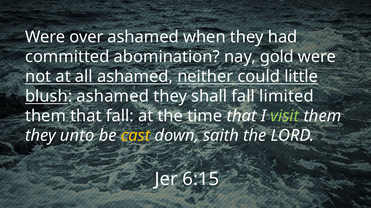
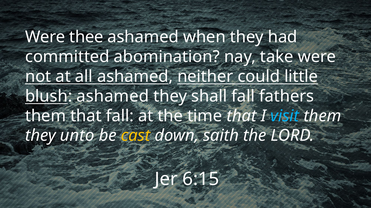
over: over -> thee
gold: gold -> take
limited: limited -> fathers
visit colour: light green -> light blue
